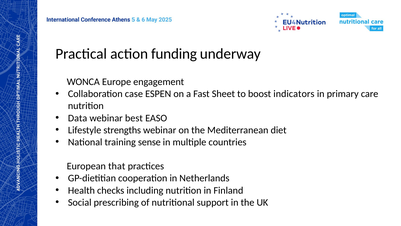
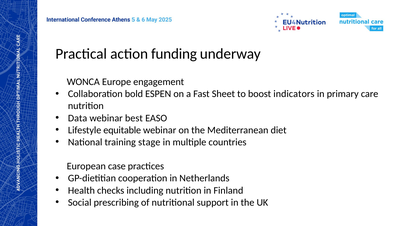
case: case -> bold
strengths: strengths -> equitable
sense: sense -> stage
that: that -> case
